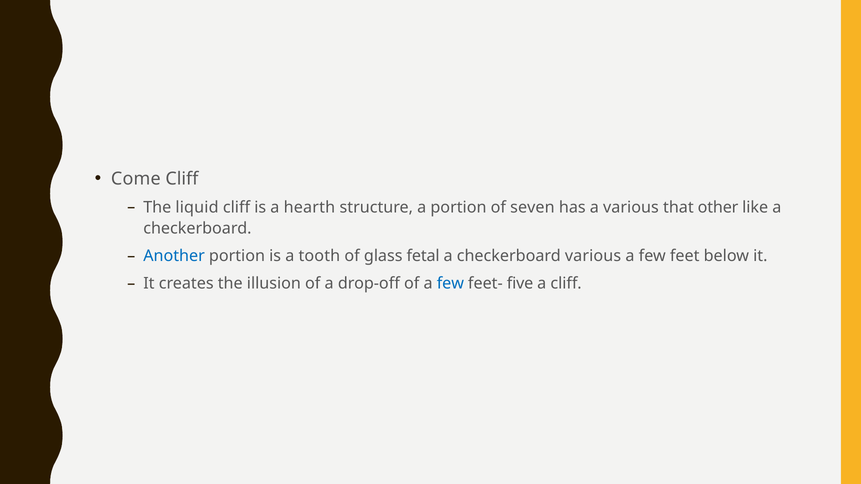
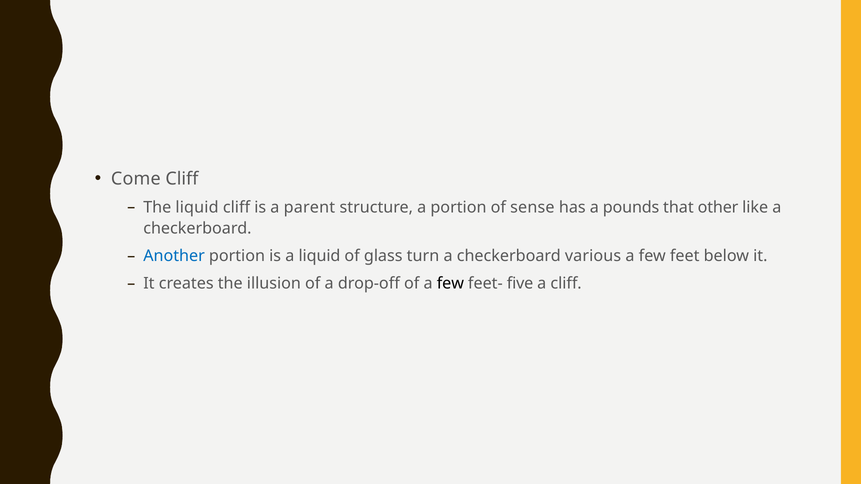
hearth: hearth -> parent
seven: seven -> sense
a various: various -> pounds
a tooth: tooth -> liquid
fetal: fetal -> turn
few at (450, 284) colour: blue -> black
